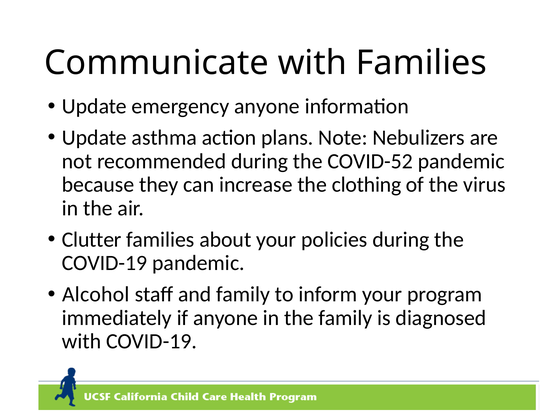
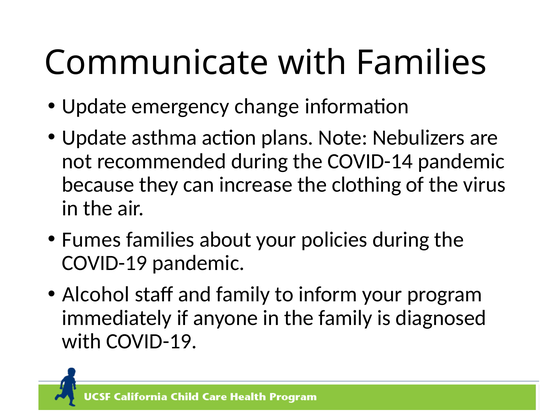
emergency anyone: anyone -> change
COVID-52: COVID-52 -> COVID-14
Clutter: Clutter -> Fumes
